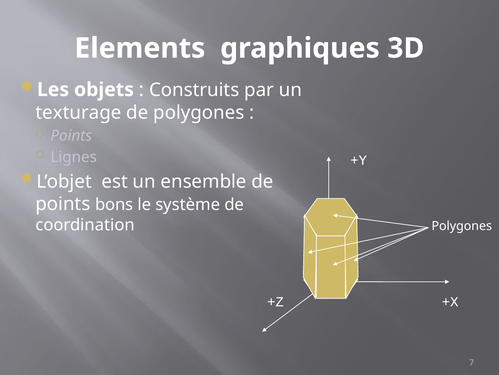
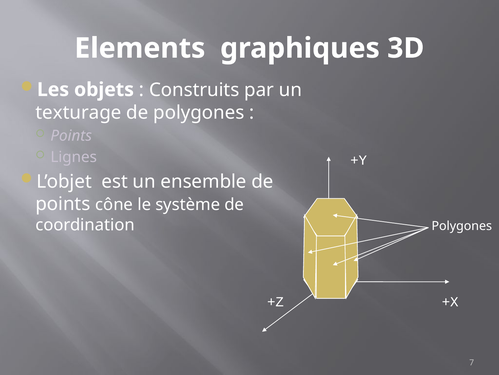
bons: bons -> cône
